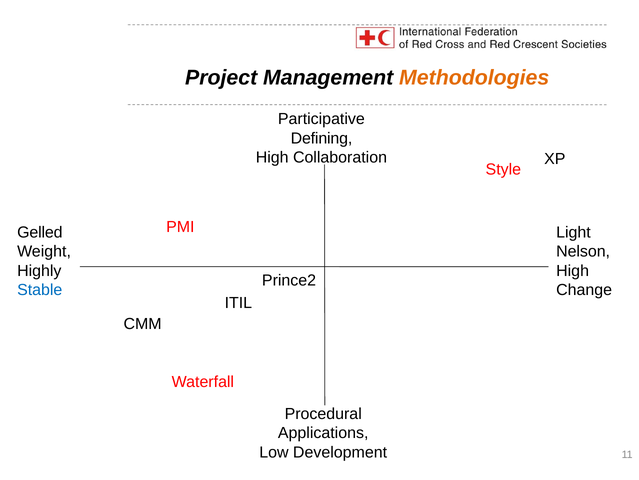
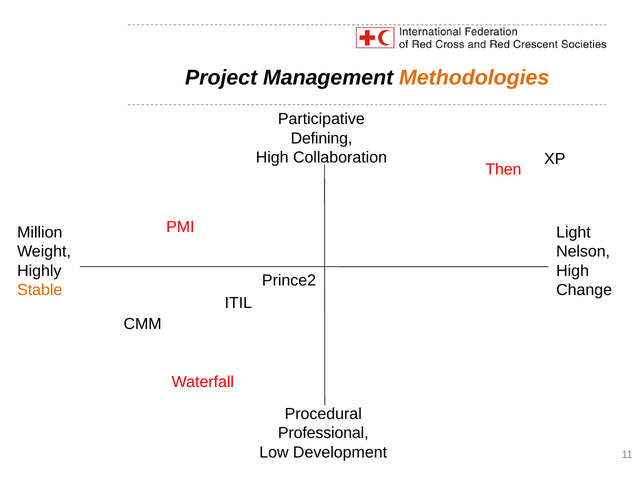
Style: Style -> Then
Gelled: Gelled -> Million
Stable colour: blue -> orange
Applications: Applications -> Professional
